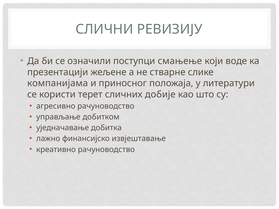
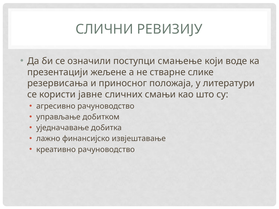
компанијама: компанијама -> резервисања
терет: терет -> јавне
добије: добије -> смањи
